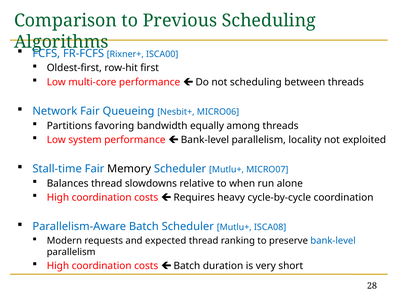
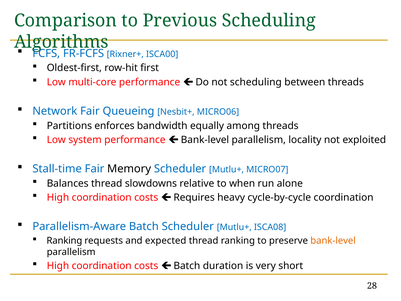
favoring: favoring -> enforces
Modern at (64, 241): Modern -> Ranking
bank-level at (333, 241) colour: blue -> orange
